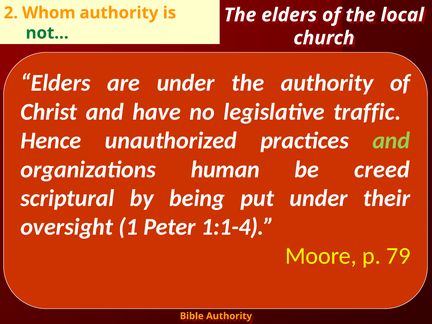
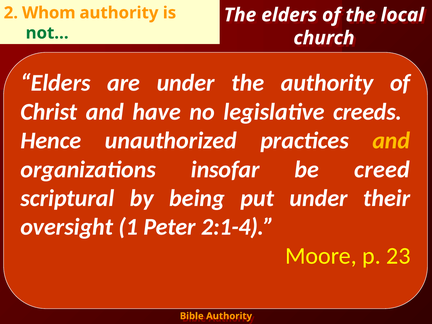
traffic: traffic -> creeds
and at (391, 141) colour: light green -> yellow
human: human -> insofar
1:1-4: 1:1-4 -> 2:1-4
79: 79 -> 23
